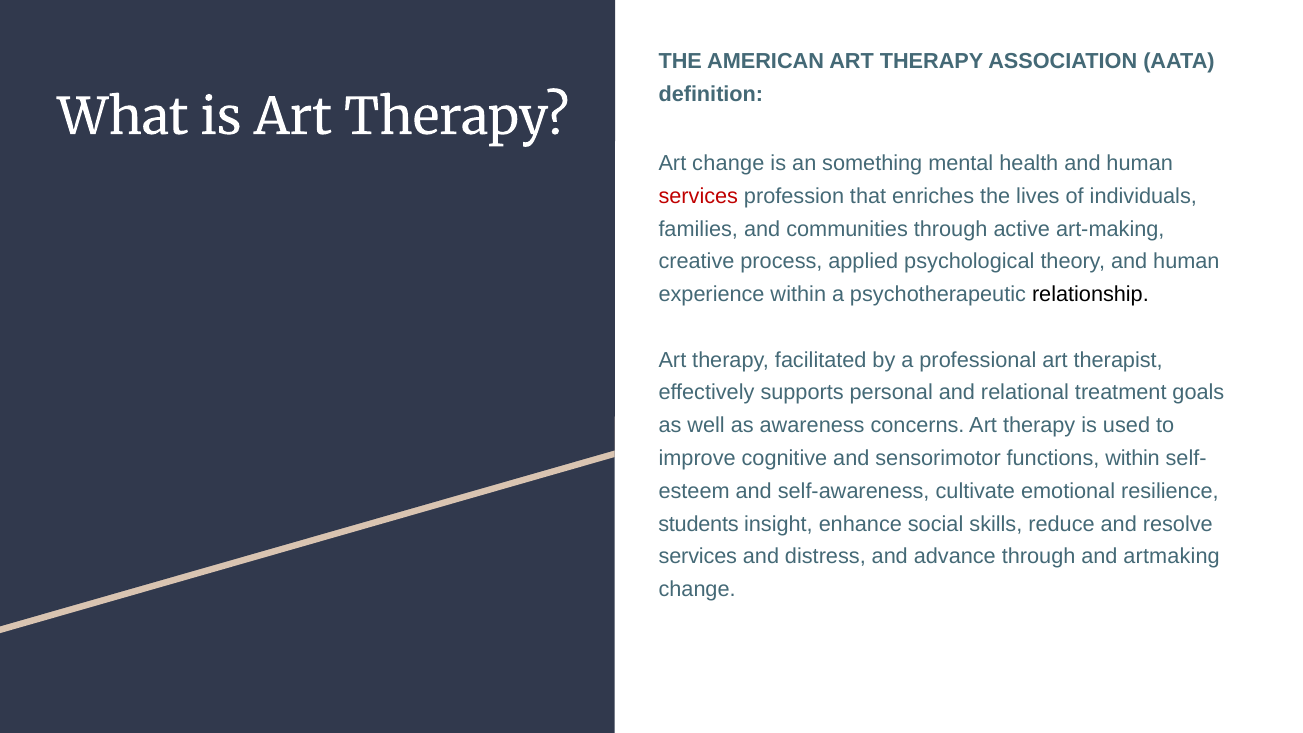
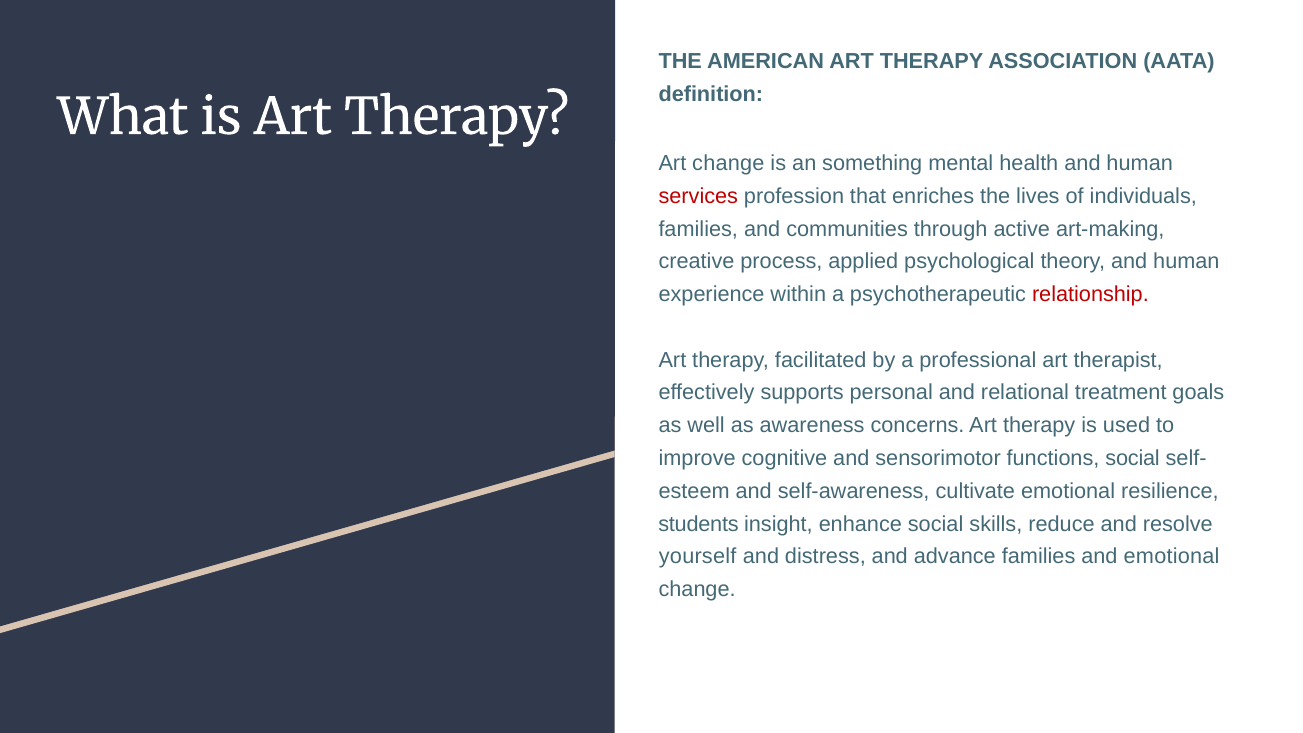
relationship colour: black -> red
functions within: within -> social
services at (698, 557): services -> yourself
advance through: through -> families
and artmaking: artmaking -> emotional
